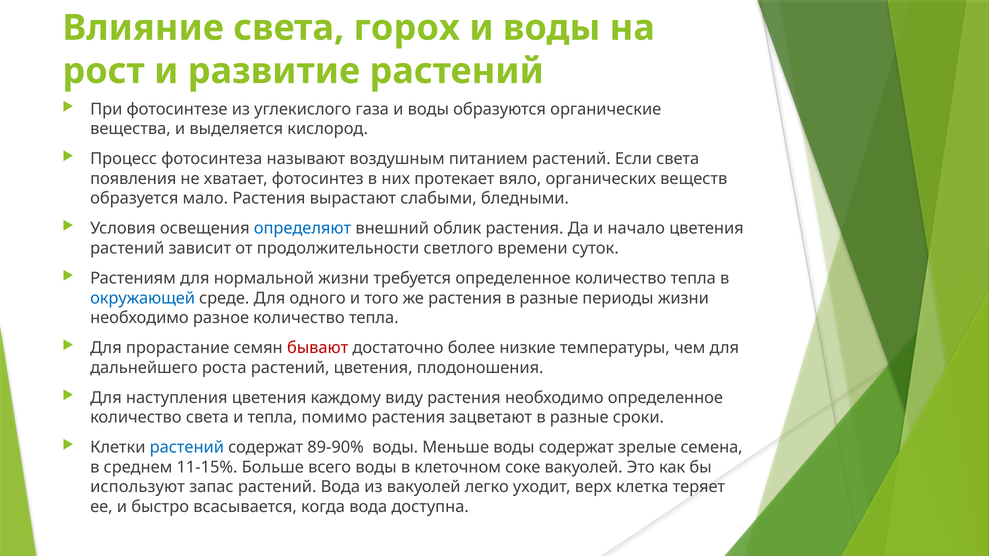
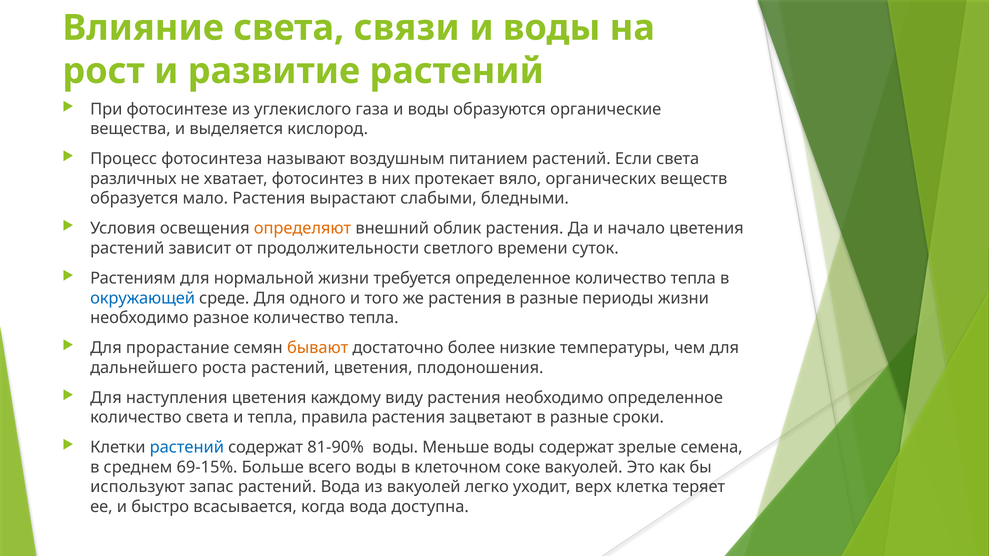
горох: горох -> связи
появления: появления -> различных
определяют colour: blue -> orange
бывают colour: red -> orange
помимо: помимо -> правила
89-90%: 89-90% -> 81-90%
11-15%: 11-15% -> 69-15%
